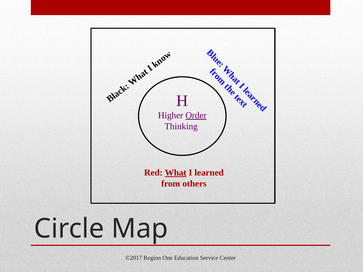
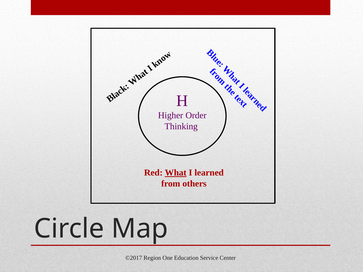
Order underline: present -> none
